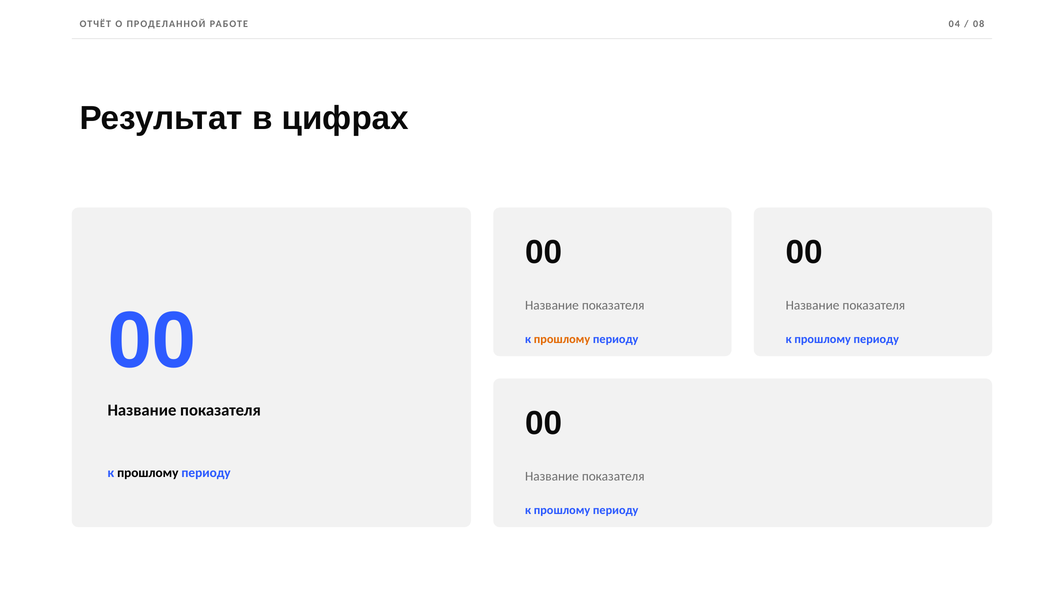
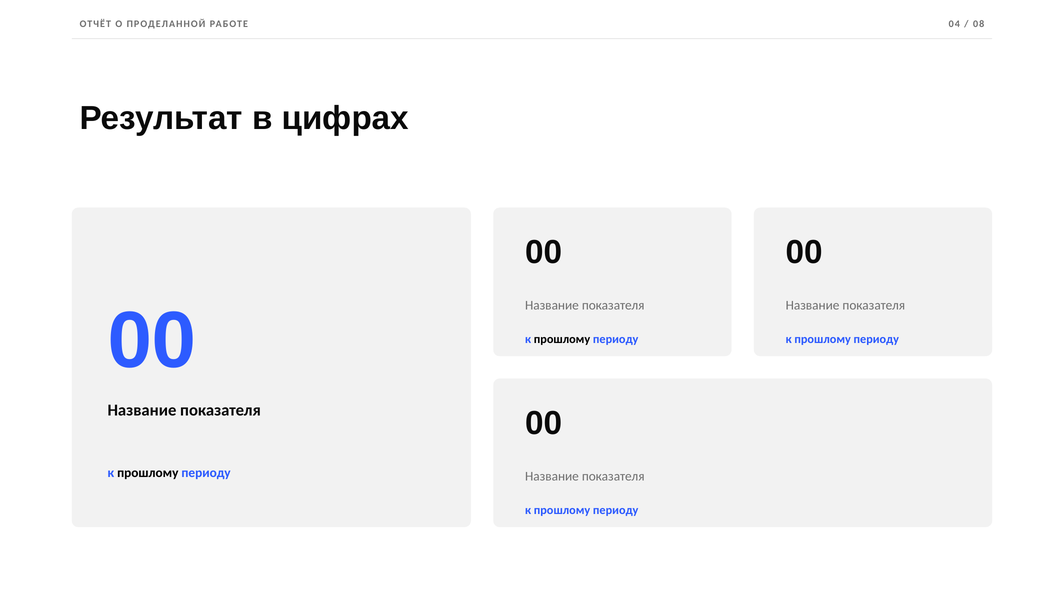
прошлому at (562, 339) colour: orange -> black
